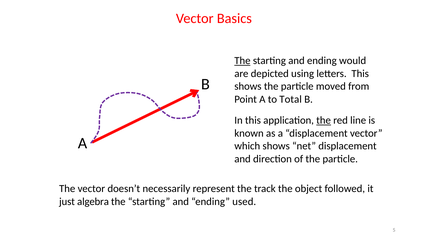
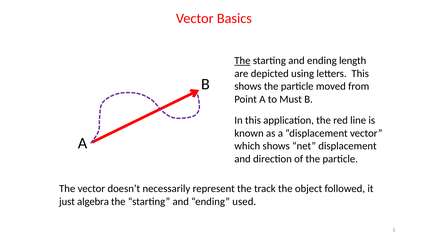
would: would -> length
Total: Total -> Must
the at (324, 120) underline: present -> none
